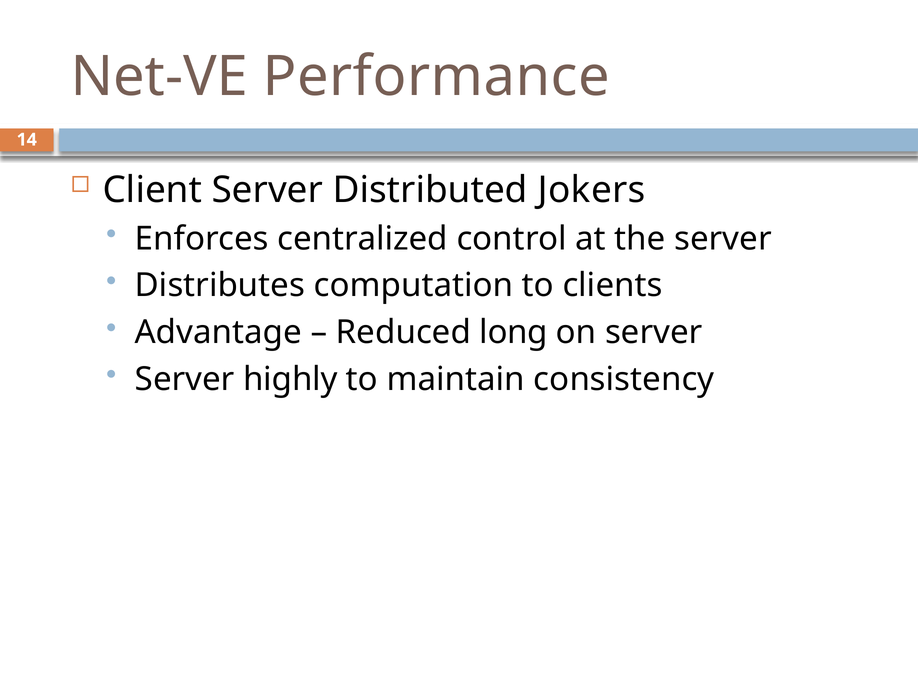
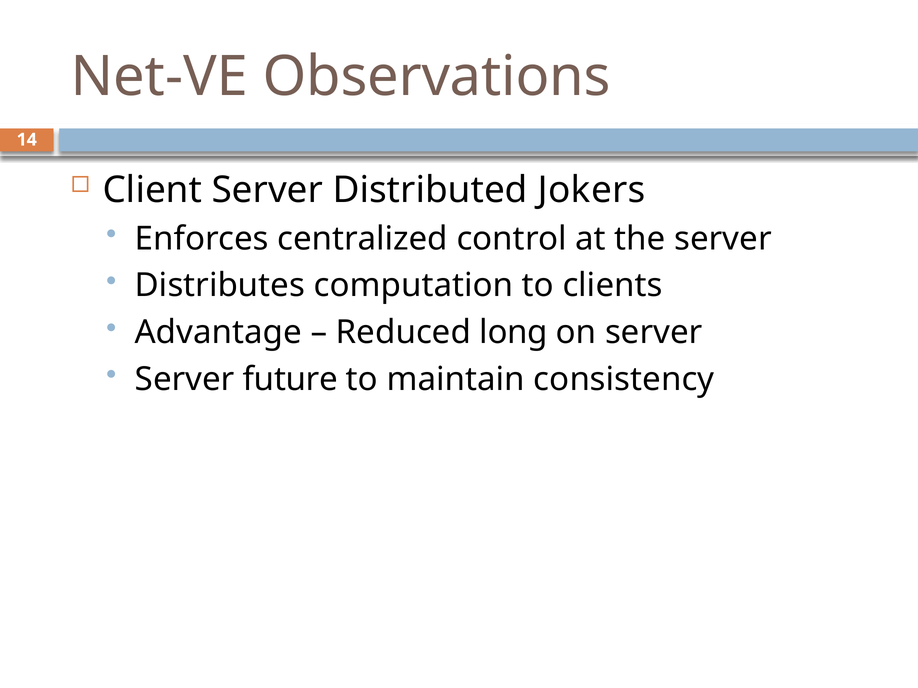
Performance: Performance -> Observations
highly: highly -> future
